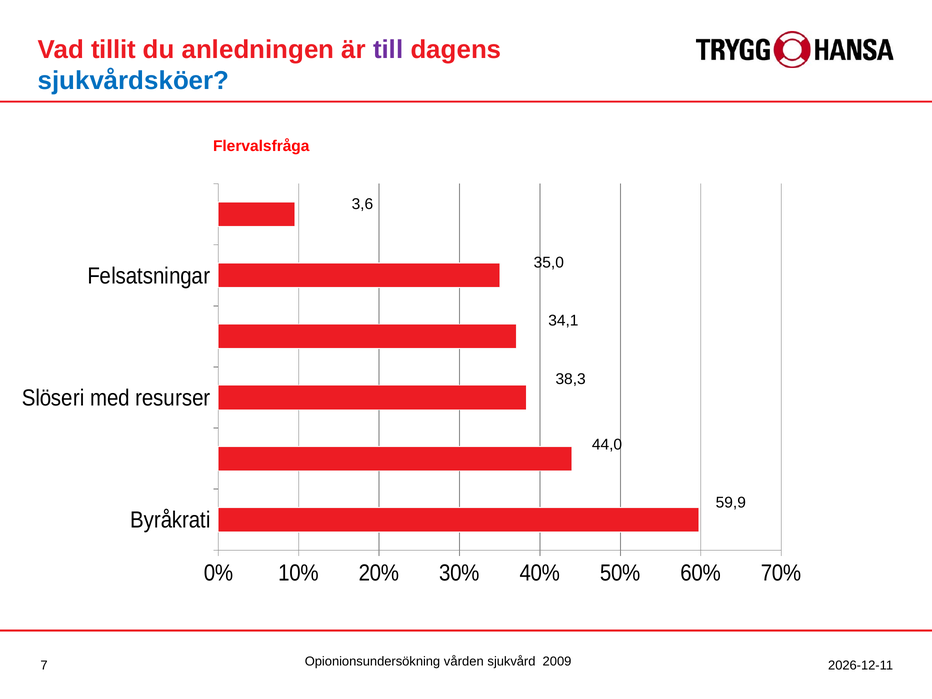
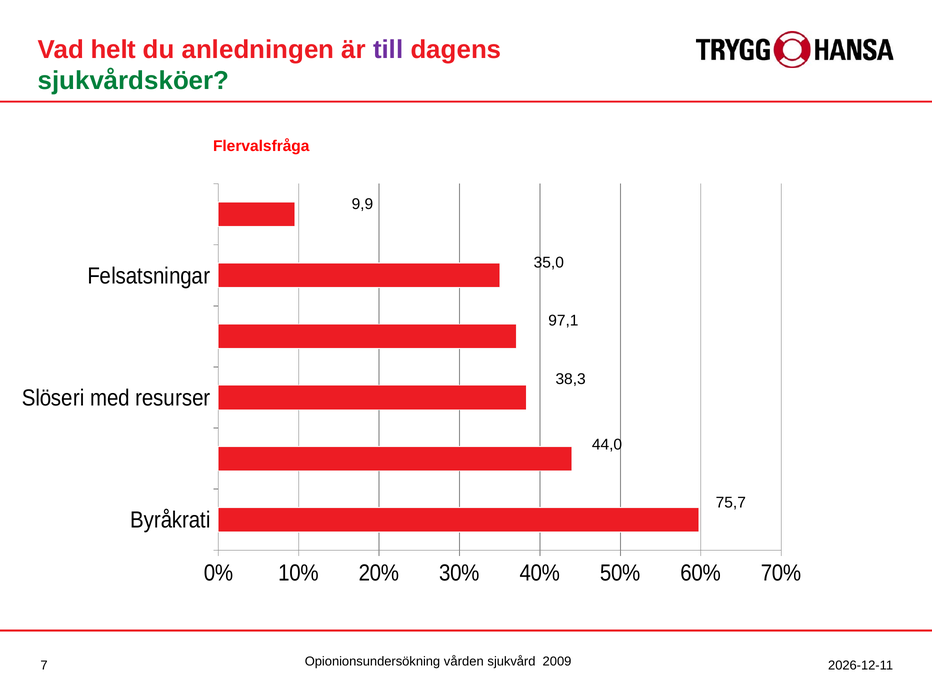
tillit: tillit -> helt
sjukvårdsköer colour: blue -> green
3,6: 3,6 -> 9,9
34,1: 34,1 -> 97,1
59,9: 59,9 -> 75,7
